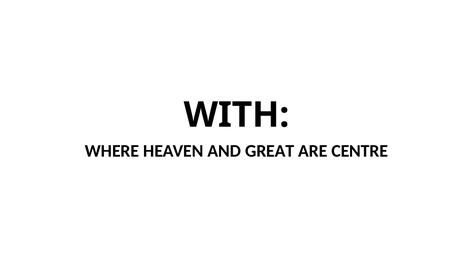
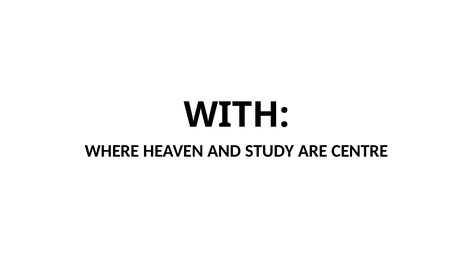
GREAT: GREAT -> STUDY
